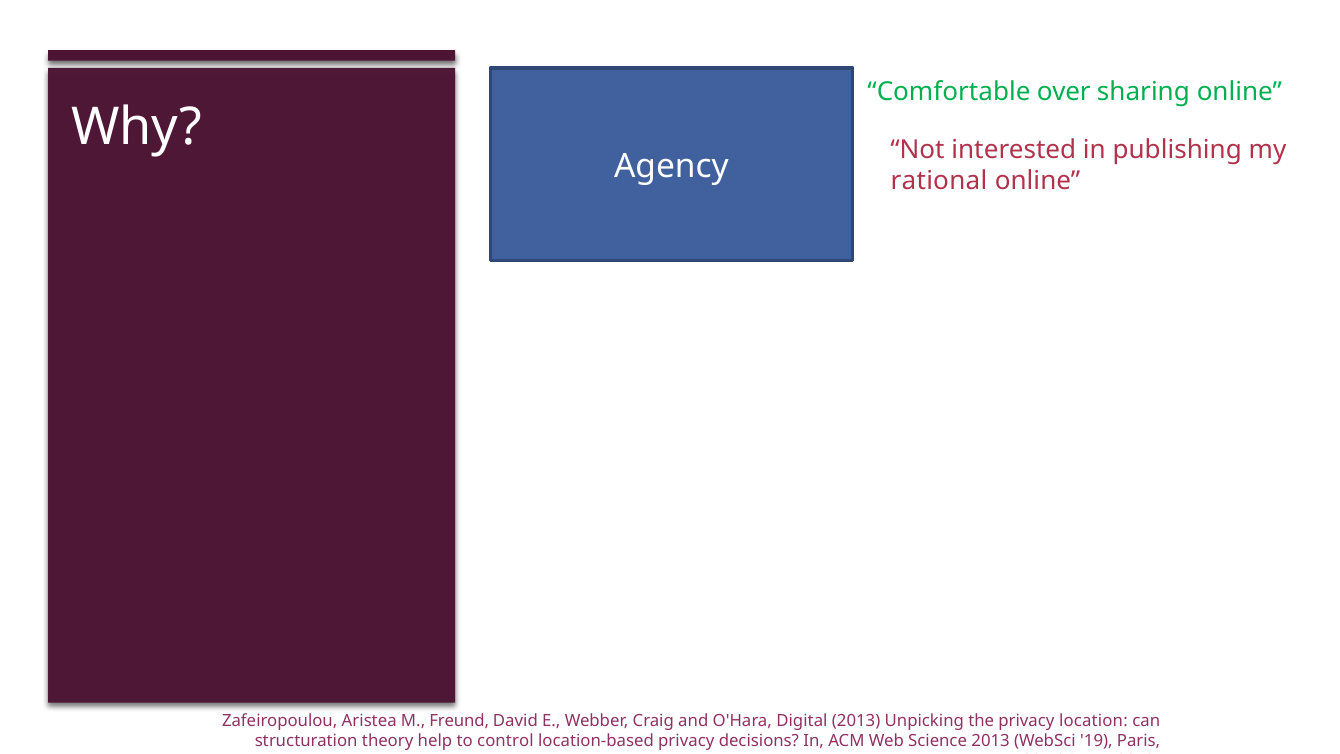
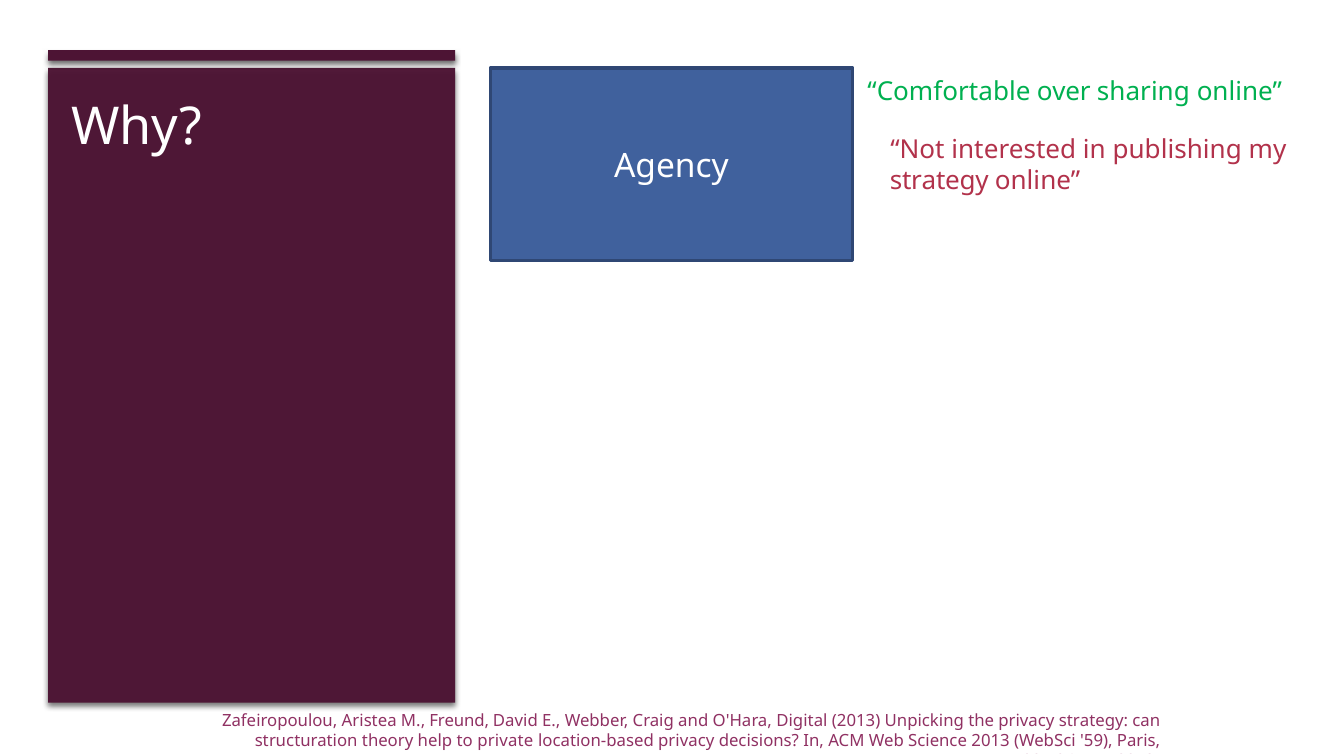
rational at (939, 181): rational -> strategy
privacy location: location -> strategy
control: control -> private
19: 19 -> 59
